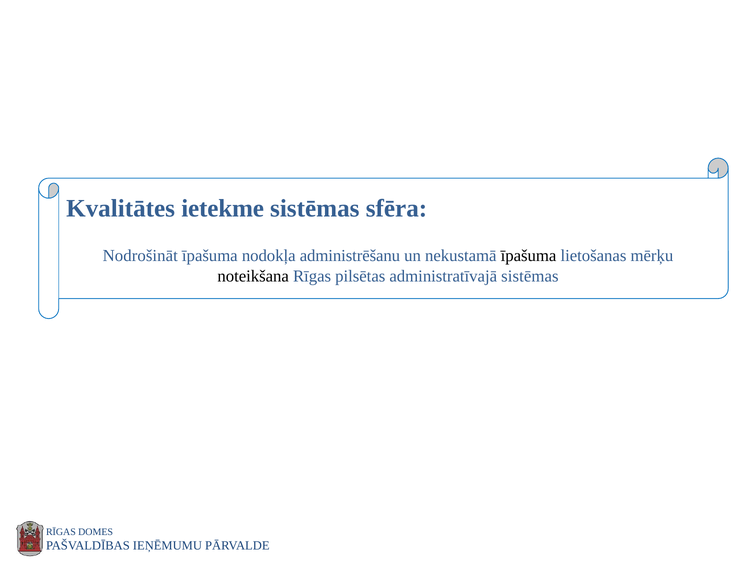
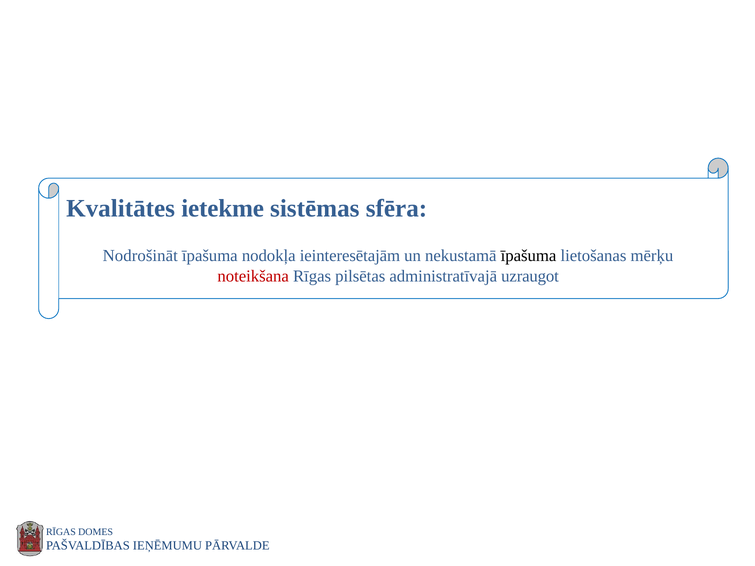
administrēšanu: administrēšanu -> ieinteresētajām
noteikšana colour: black -> red
administratīvajā sistēmas: sistēmas -> uzraugot
